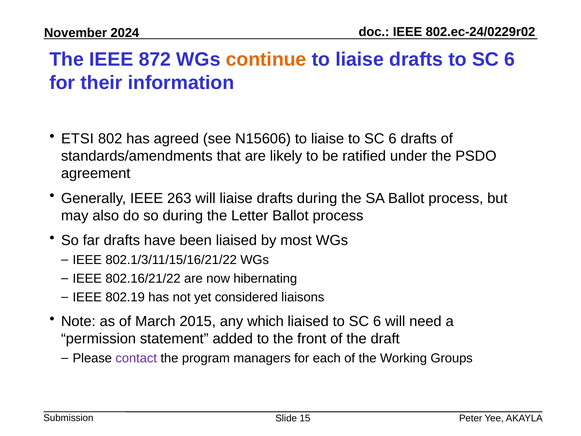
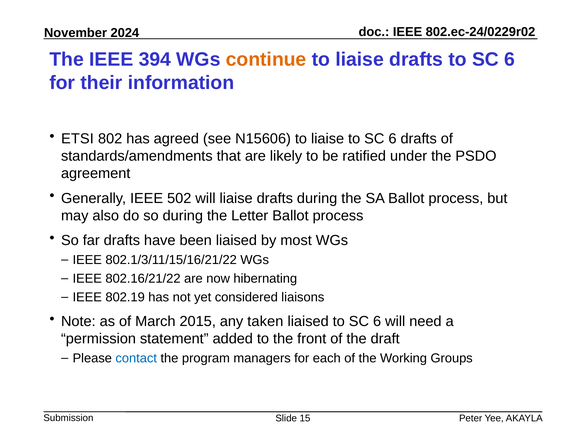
872: 872 -> 394
263: 263 -> 502
which: which -> taken
contact colour: purple -> blue
